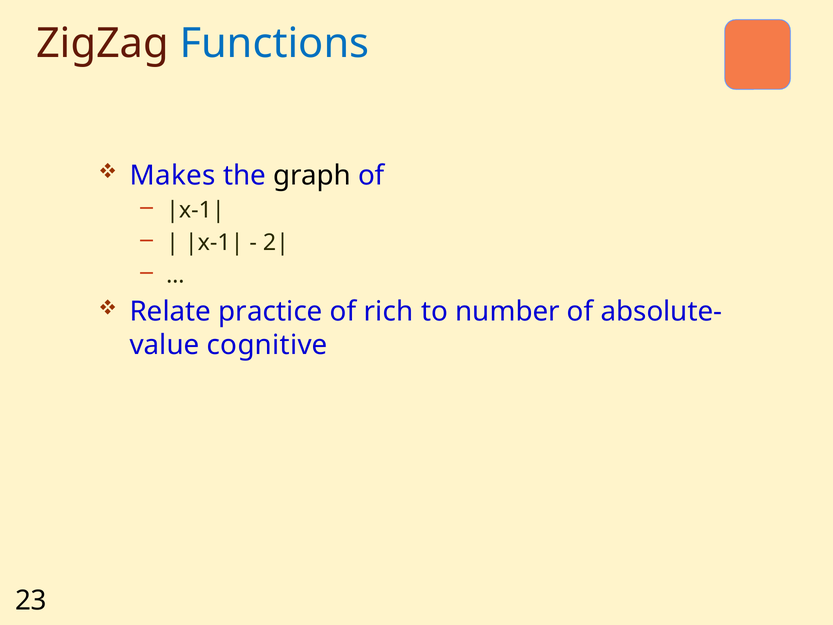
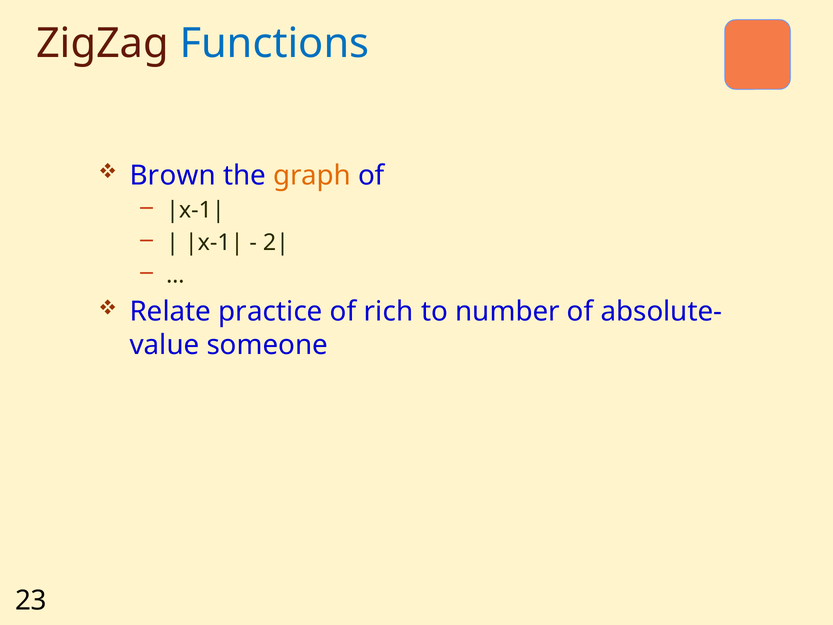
Makes: Makes -> Brown
graph colour: black -> orange
cognitive: cognitive -> someone
